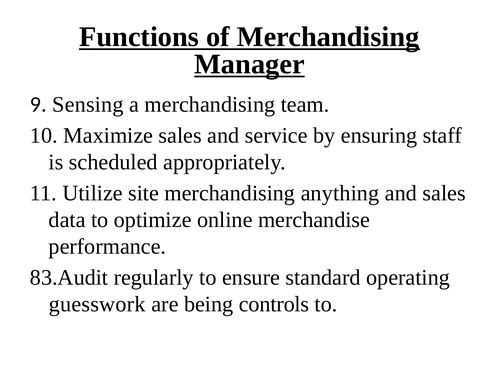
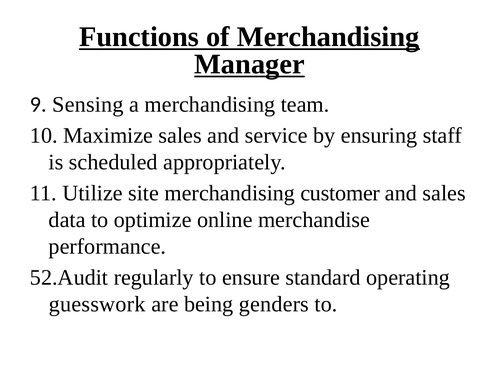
anything: anything -> customer
83.Audit: 83.Audit -> 52.Audit
controls: controls -> genders
